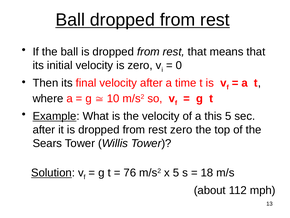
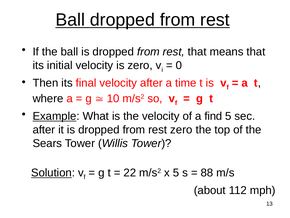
this: this -> find
76: 76 -> 22
18: 18 -> 88
